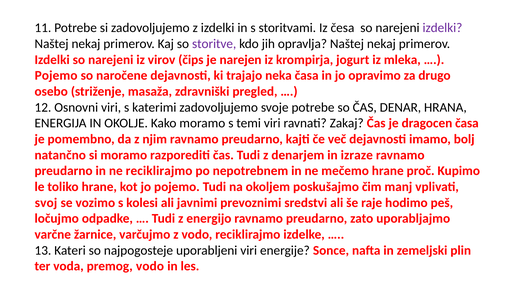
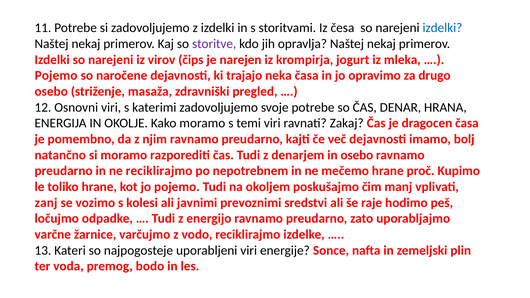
izdelki at (442, 28) colour: purple -> blue
in izraze: izraze -> osebo
svoj: svoj -> zanj
premog vodo: vodo -> bodo
